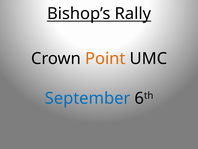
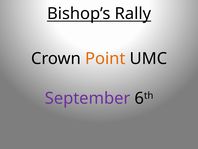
September colour: blue -> purple
